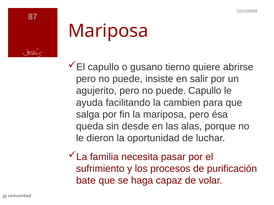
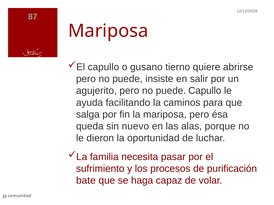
cambien: cambien -> caminos
desde: desde -> nuevo
